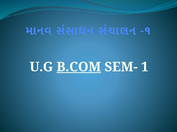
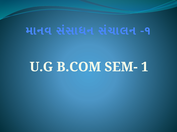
B.COM underline: present -> none
